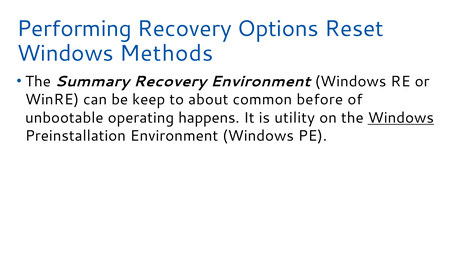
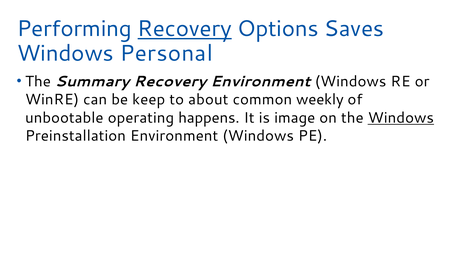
Recovery at (185, 29) underline: none -> present
Reset: Reset -> Saves
Methods: Methods -> Personal
before: before -> weekly
utility: utility -> image
